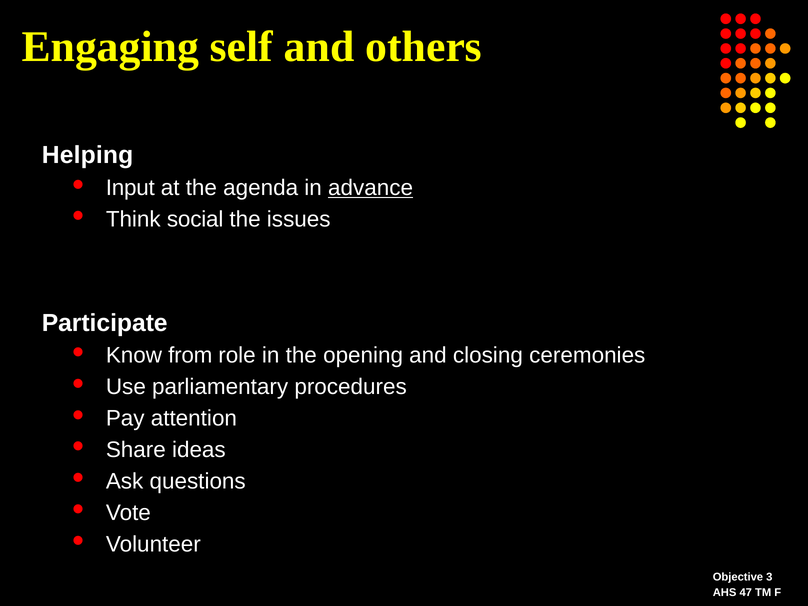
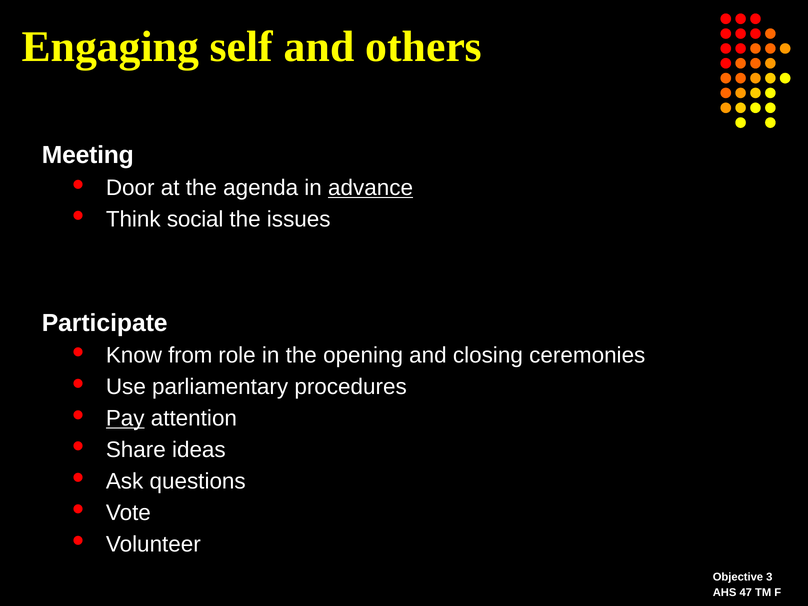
Helping: Helping -> Meeting
Input: Input -> Door
Pay underline: none -> present
